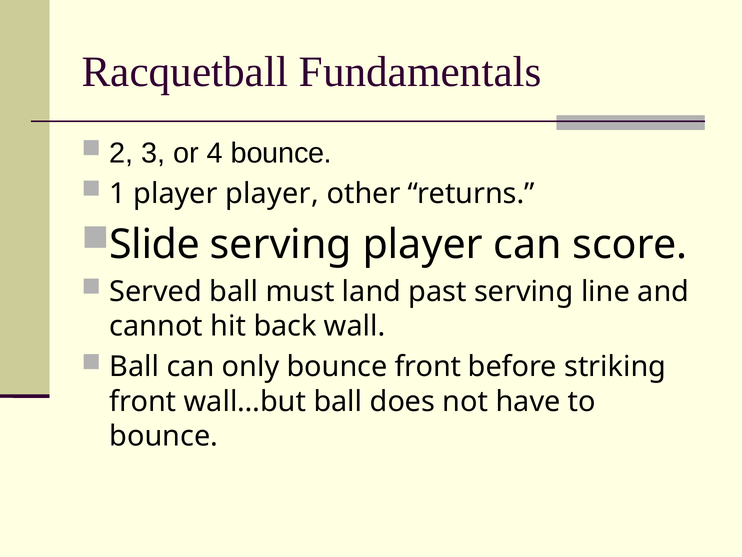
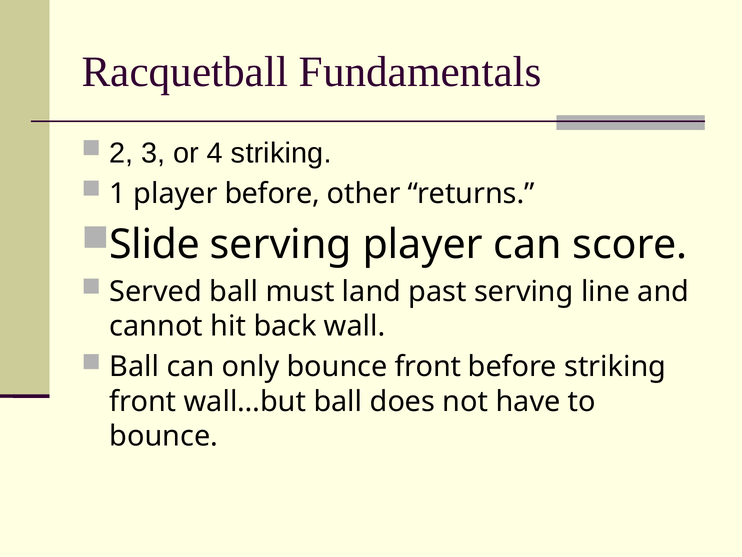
4 bounce: bounce -> striking
player player: player -> before
